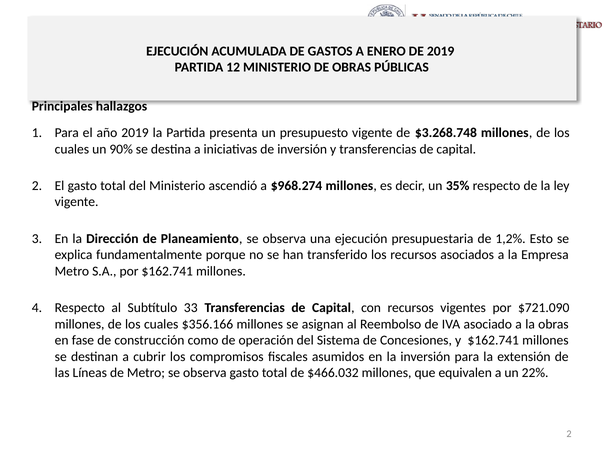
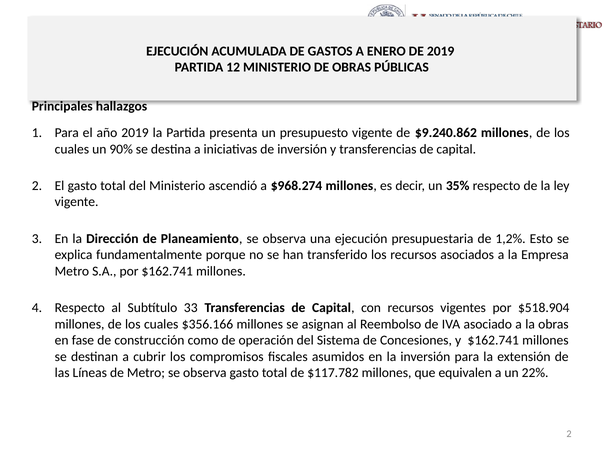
$3.268.748: $3.268.748 -> $9.240.862
$721.090: $721.090 -> $518.904
$466.032: $466.032 -> $117.782
